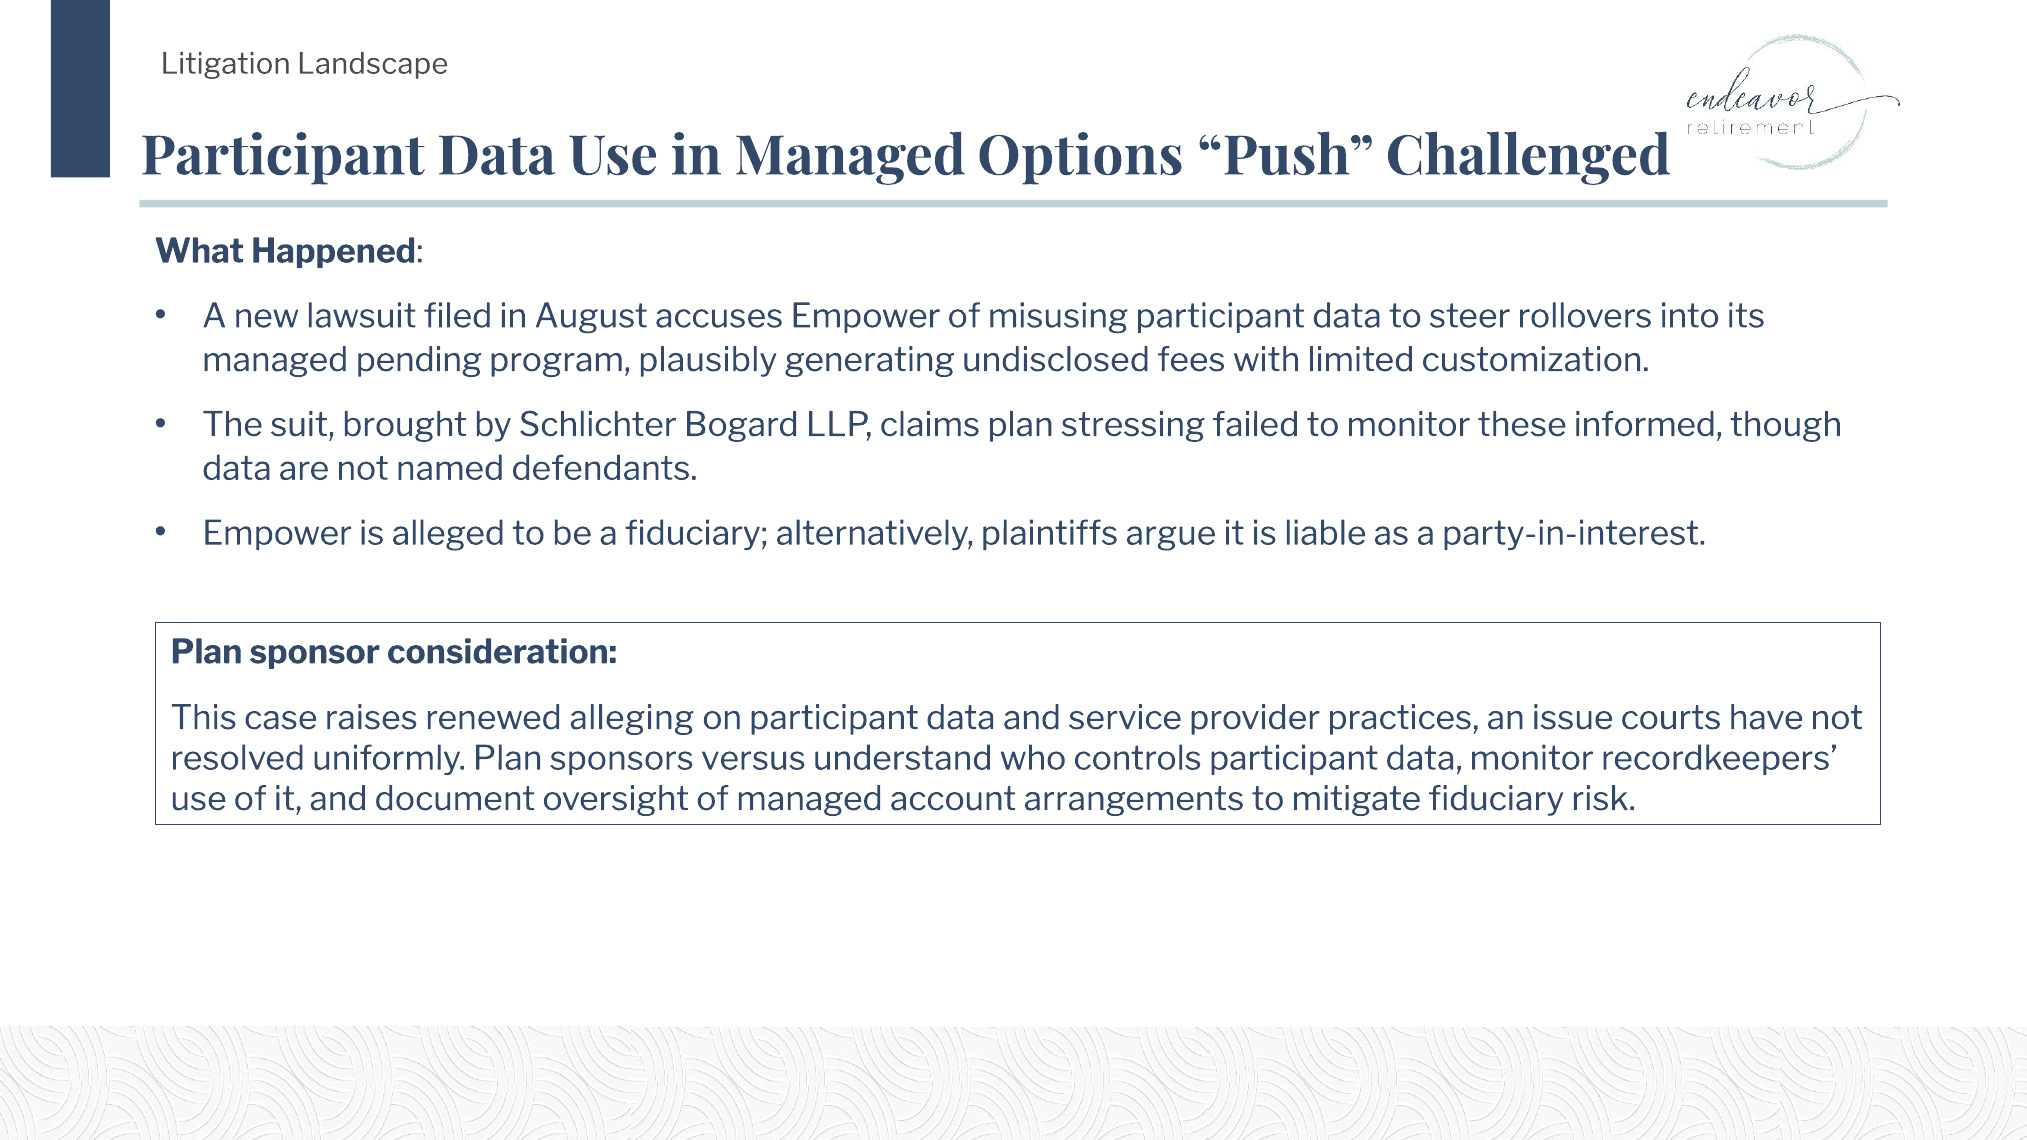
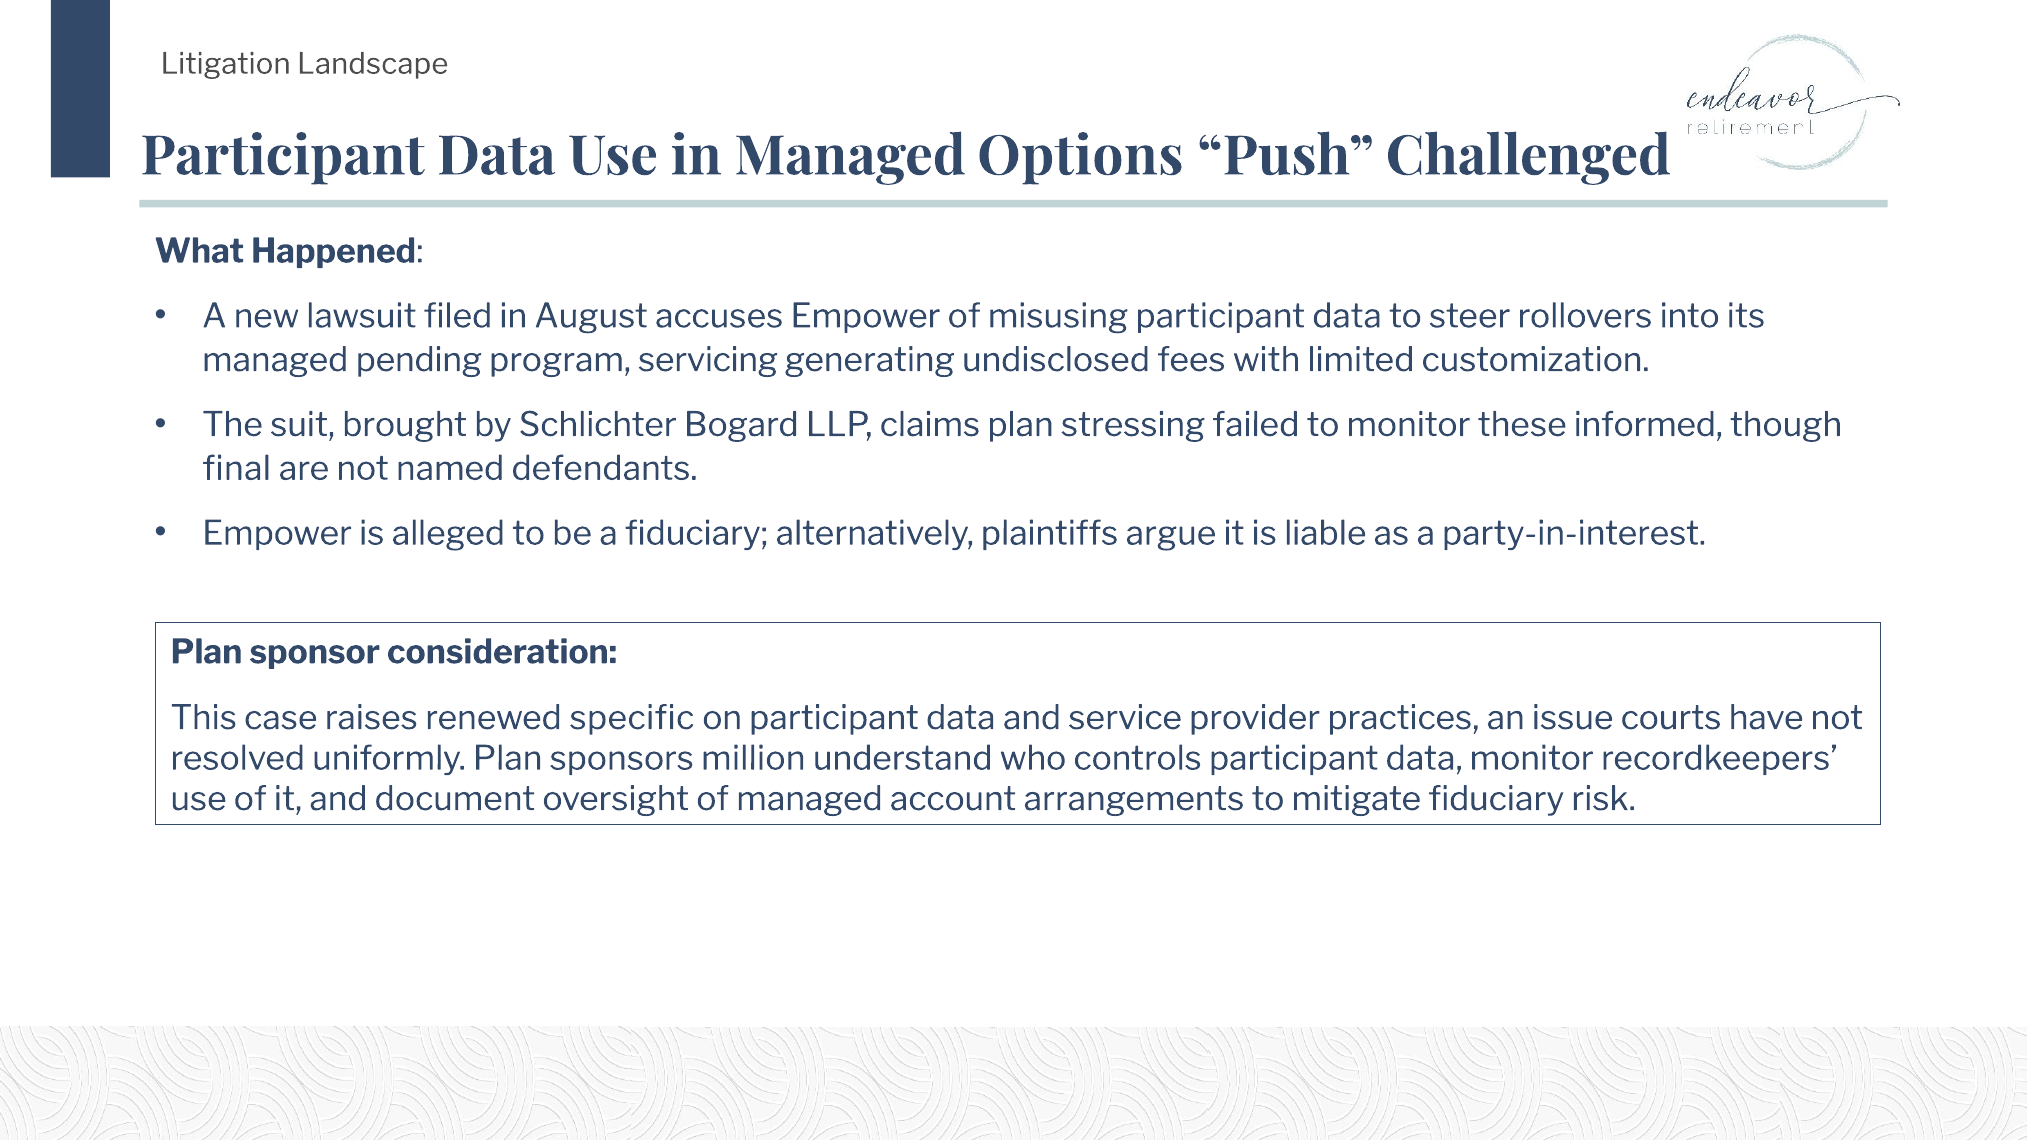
plausibly: plausibly -> servicing
data at (237, 469): data -> final
alleging: alleging -> specific
versus: versus -> million
